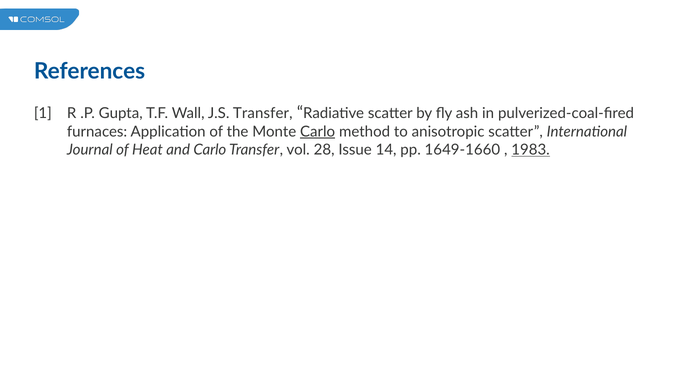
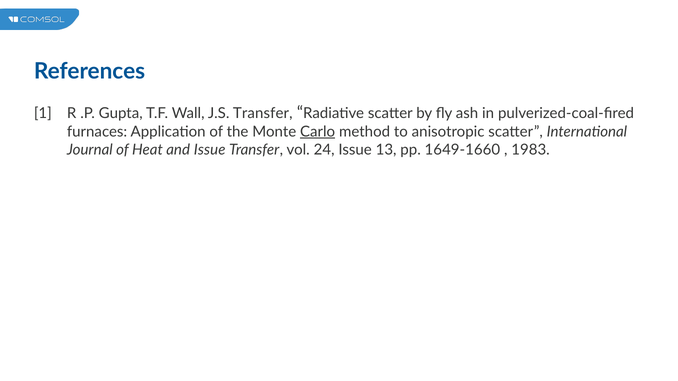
and Carlo: Carlo -> Issue
28: 28 -> 24
14: 14 -> 13
1983 underline: present -> none
